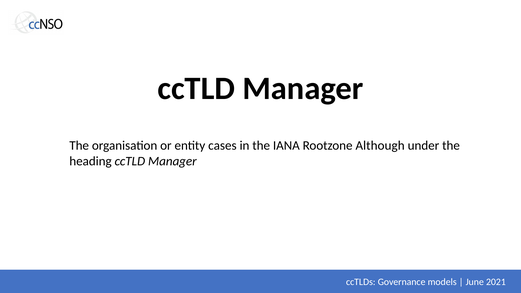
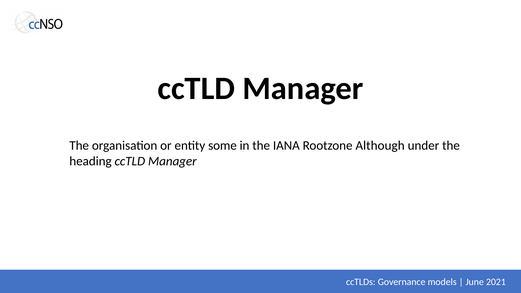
cases: cases -> some
